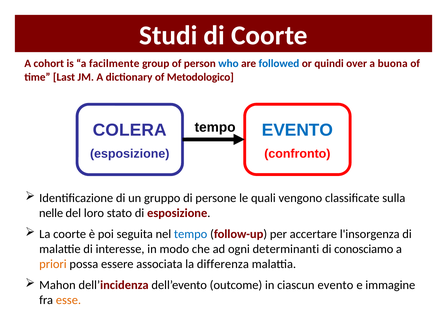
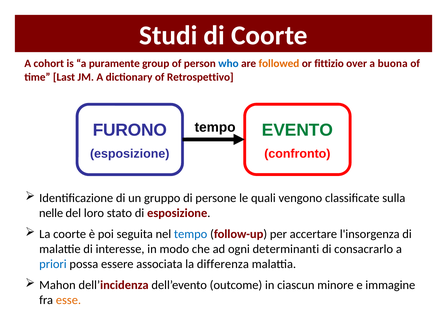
facilmente: facilmente -> puramente
followed colour: blue -> orange
quindi: quindi -> fittizio
Metodologico: Metodologico -> Retrospettivo
EVENTO at (297, 130) colour: blue -> green
COLERA: COLERA -> FURONO
conosciamo: conosciamo -> consacrarlo
priori colour: orange -> blue
ciascun evento: evento -> minore
